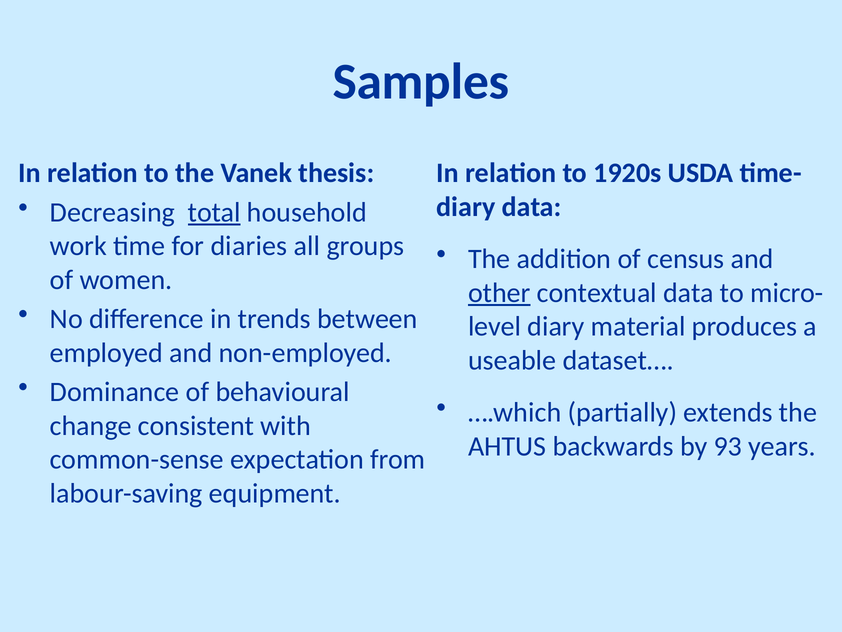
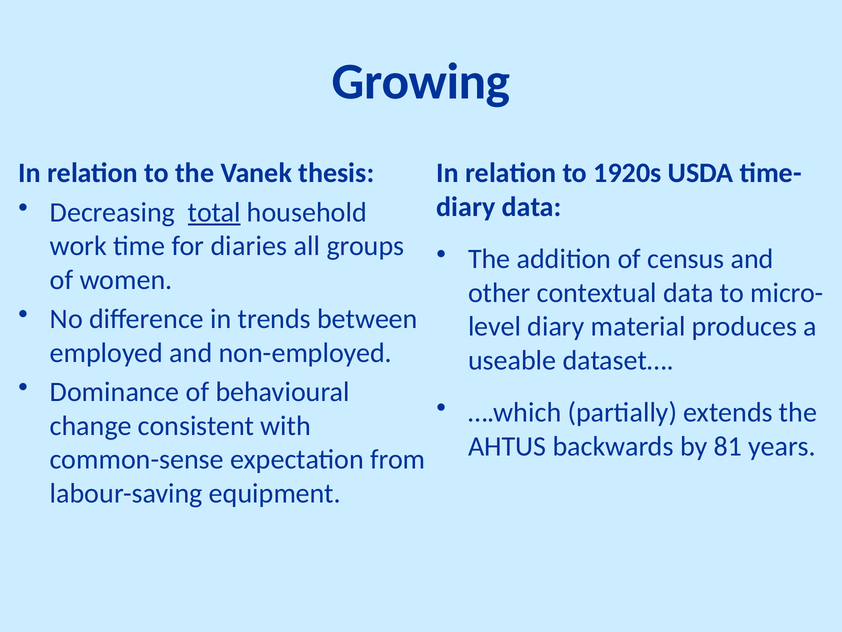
Samples: Samples -> Growing
other underline: present -> none
93: 93 -> 81
